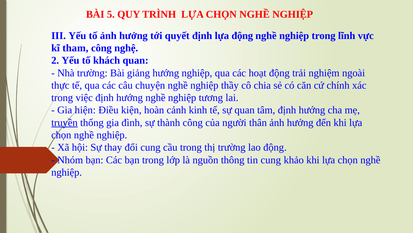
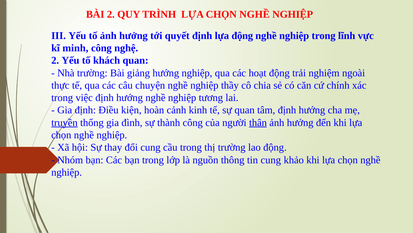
BÀI 5: 5 -> 2
tham: tham -> minh
Gia hiện: hiện -> định
thân underline: none -> present
